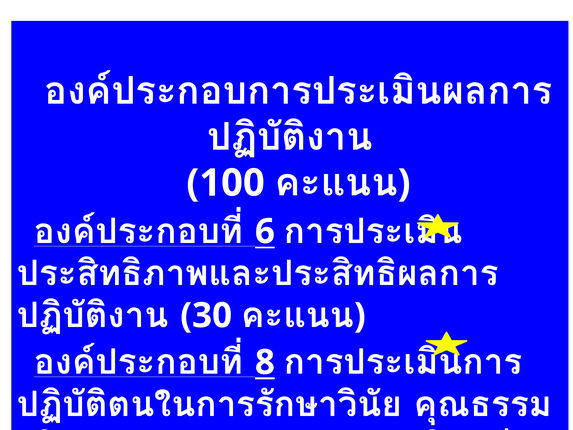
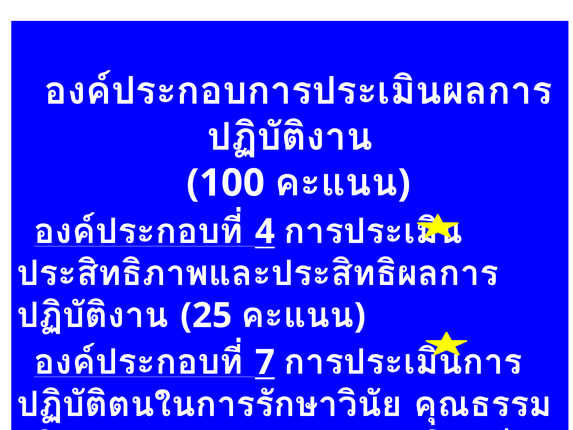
6: 6 -> 4
30 at (206, 315): 30 -> 25
8: 8 -> 7
